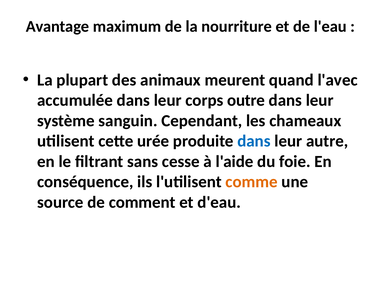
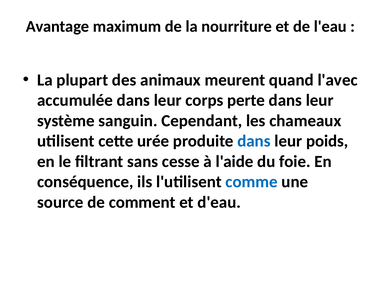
outre: outre -> perte
autre: autre -> poids
comme colour: orange -> blue
